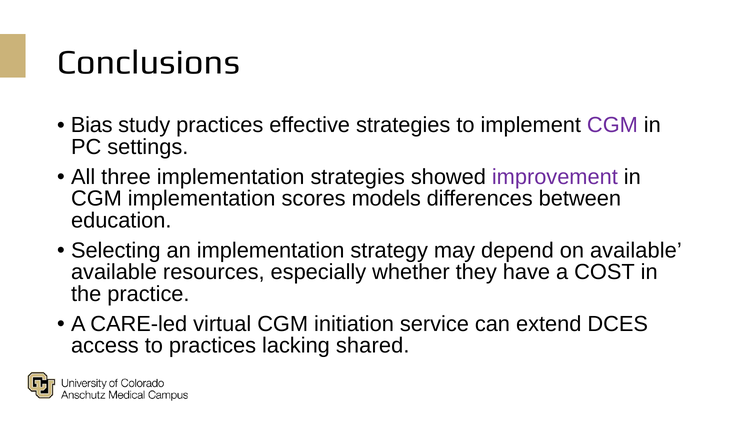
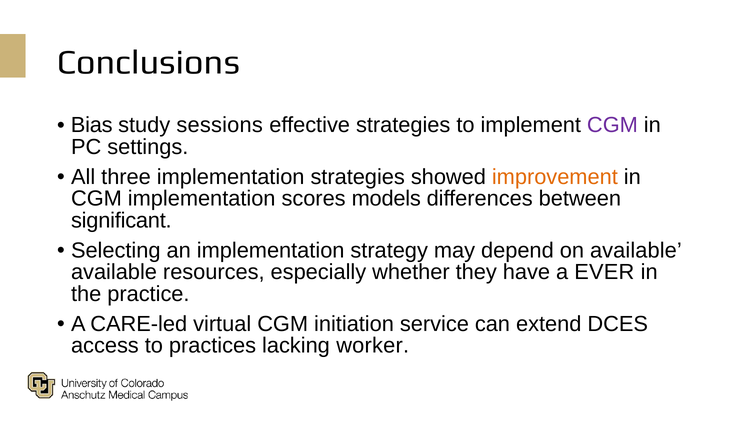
study practices: practices -> sessions
improvement colour: purple -> orange
education: education -> significant
COST: COST -> EVER
shared: shared -> worker
